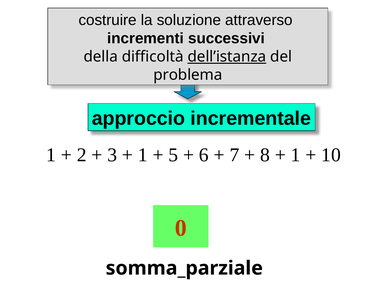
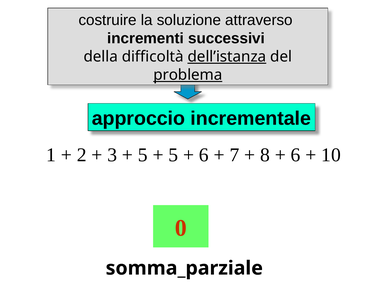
problema underline: none -> present
1 at (143, 155): 1 -> 5
1 at (296, 155): 1 -> 6
